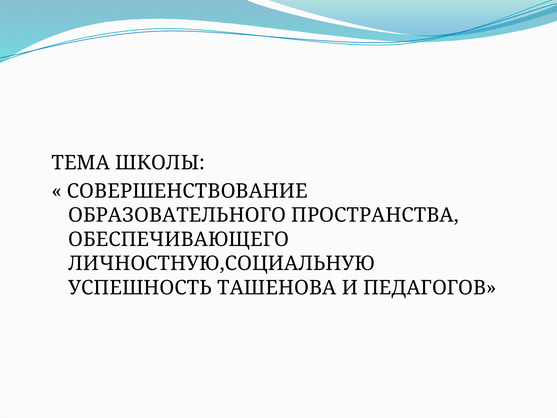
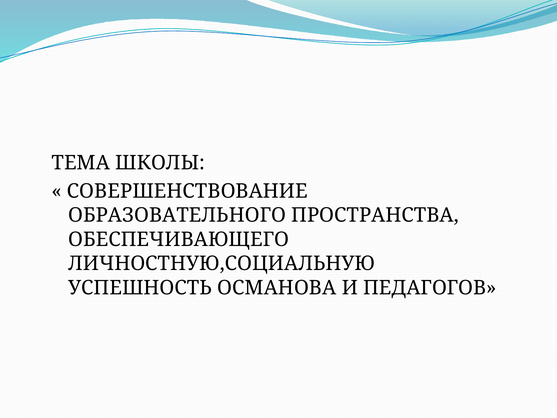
ТАШЕНОВА: ТАШЕНОВА -> ОСМАНОВА
